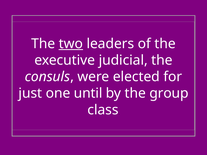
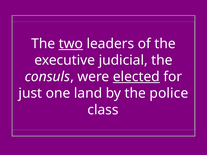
elected underline: none -> present
until: until -> land
group: group -> police
